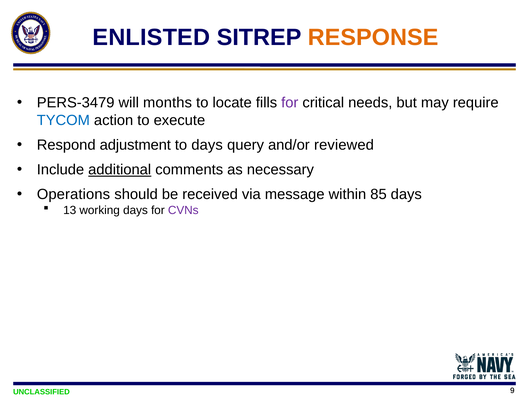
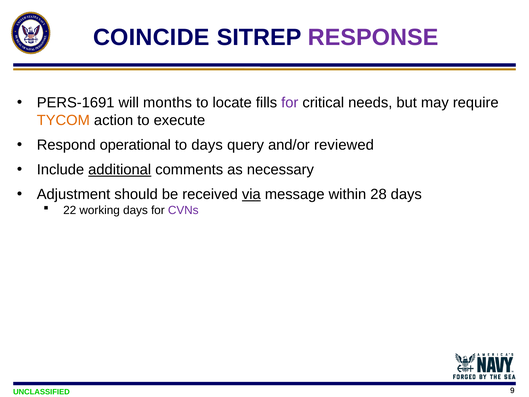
ENLISTED: ENLISTED -> COINCIDE
RESPONSE colour: orange -> purple
PERS-3479: PERS-3479 -> PERS-1691
TYCOM colour: blue -> orange
adjustment: adjustment -> operational
Operations: Operations -> Adjustment
via underline: none -> present
85: 85 -> 28
13: 13 -> 22
